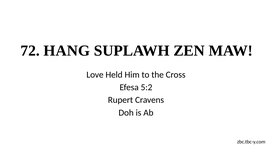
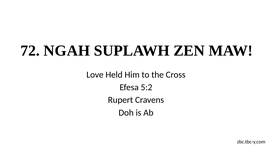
HANG: HANG -> NGAH
